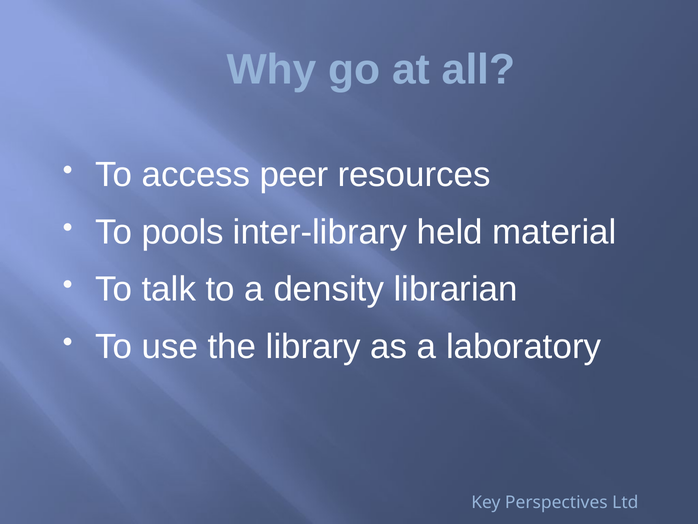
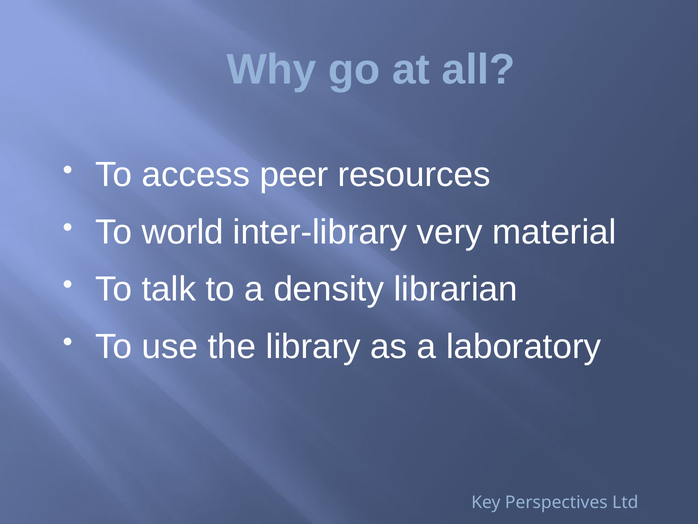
pools: pools -> world
held: held -> very
